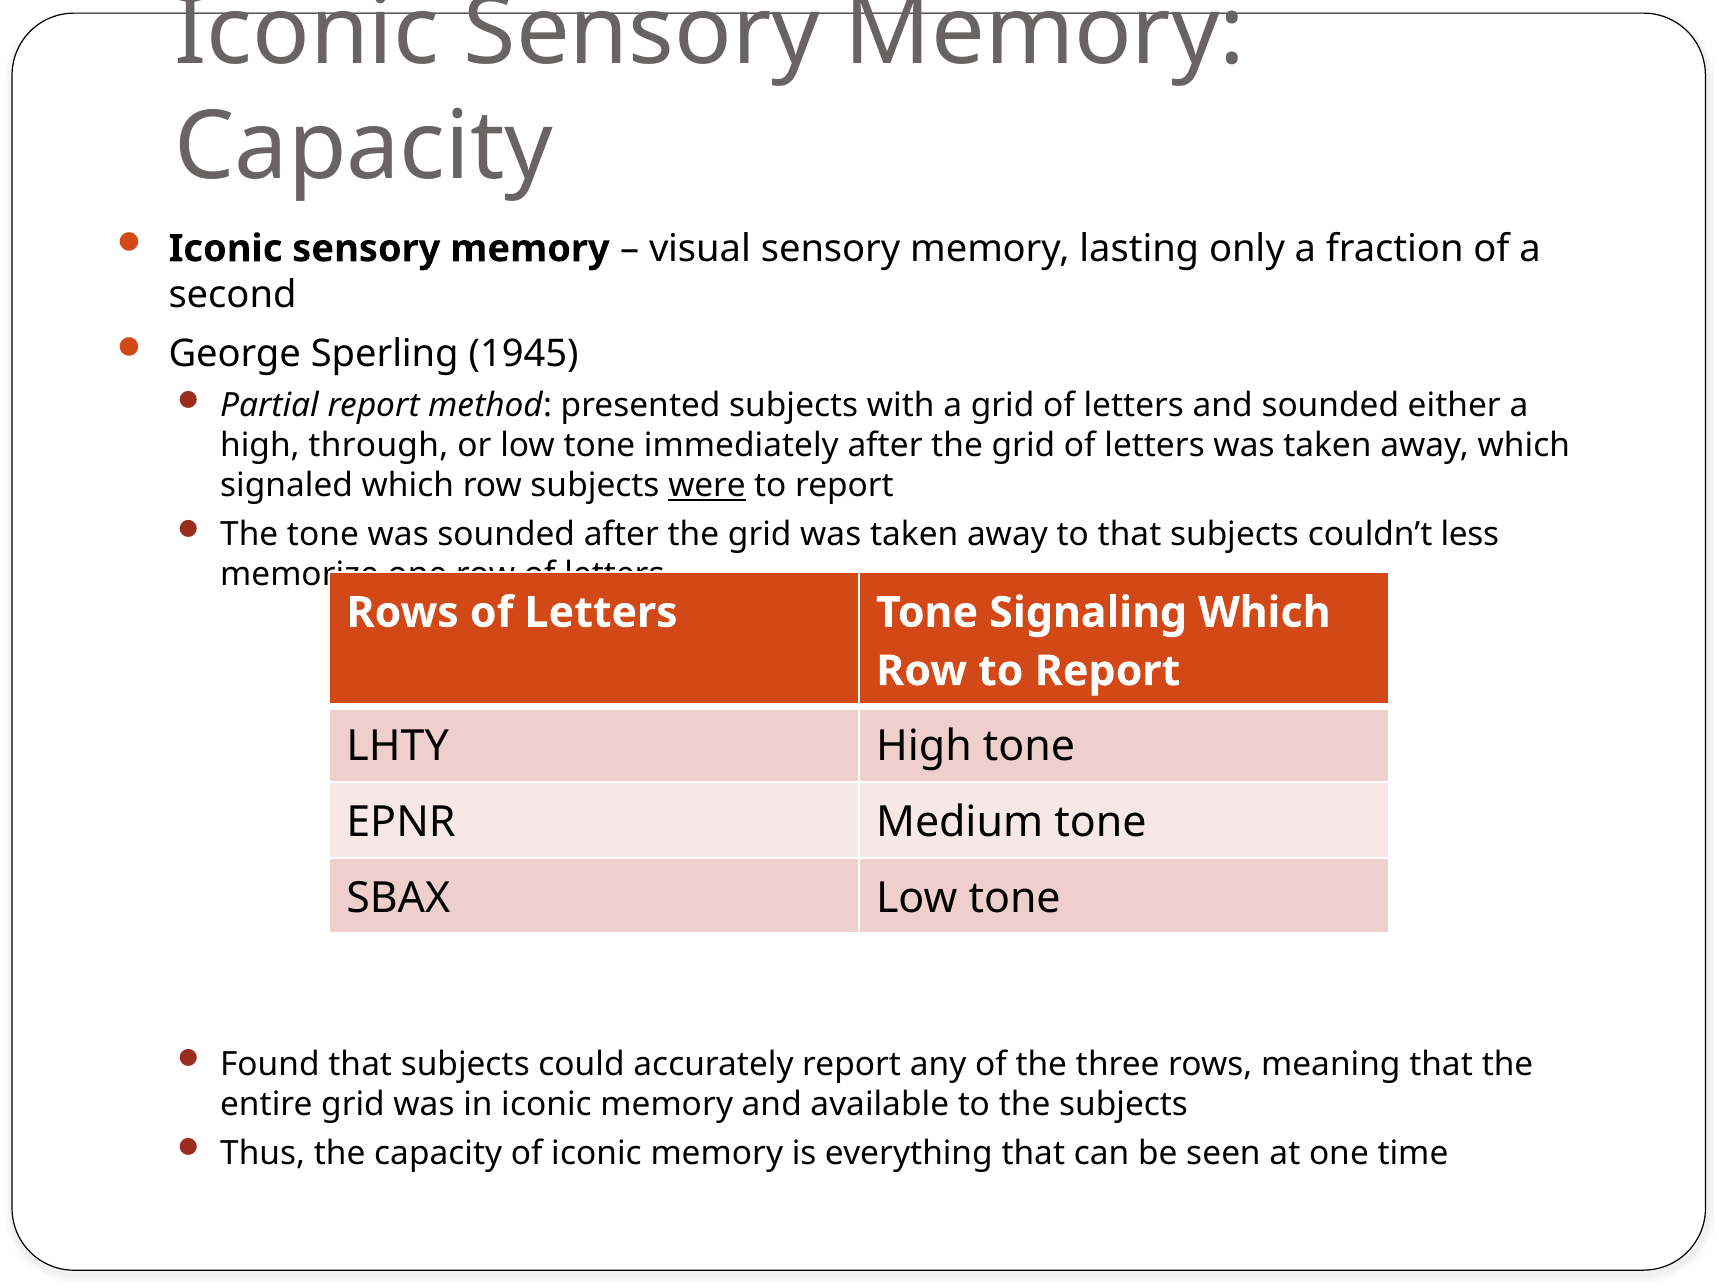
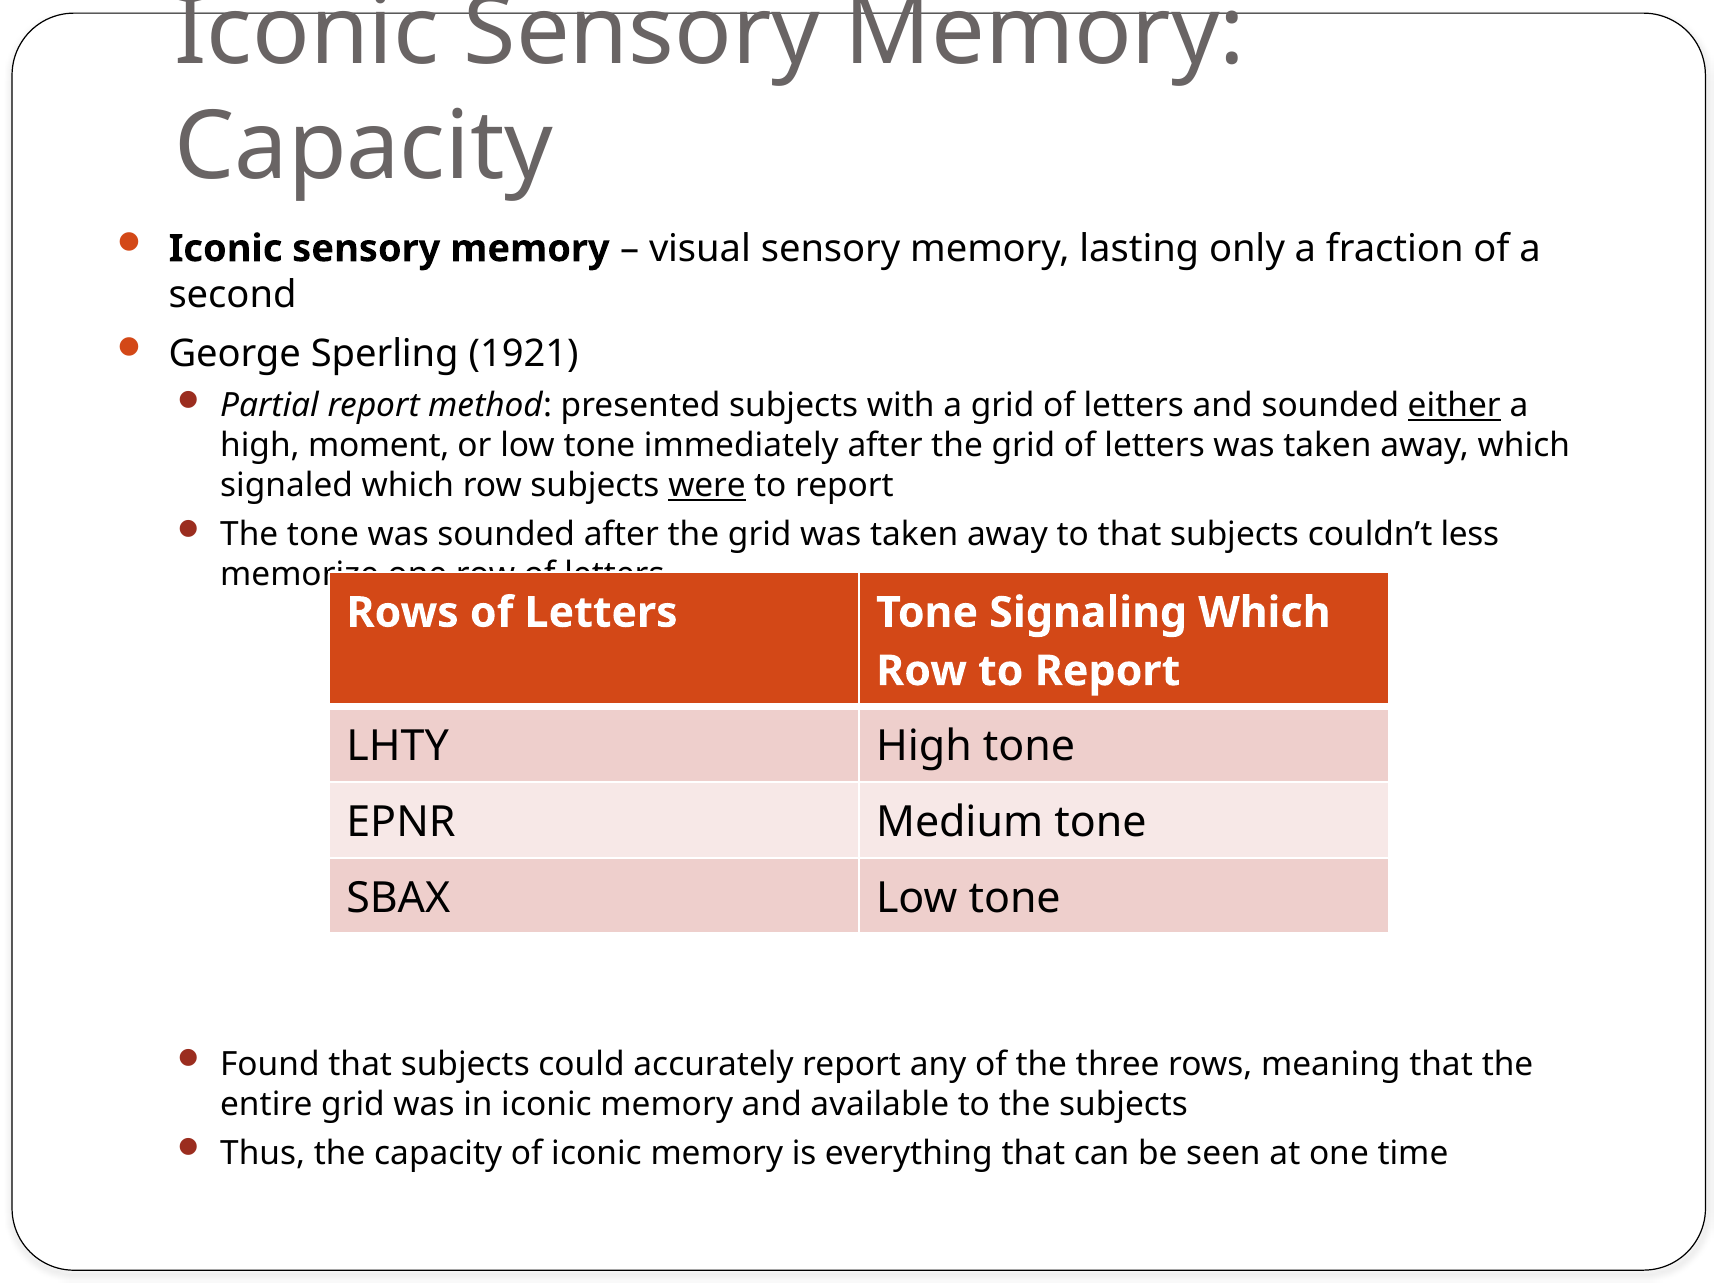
1945: 1945 -> 1921
either underline: none -> present
through: through -> moment
